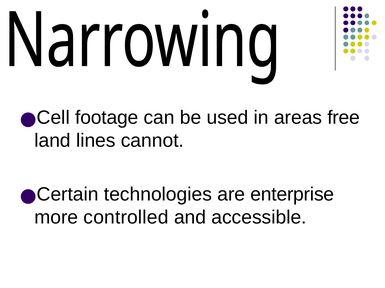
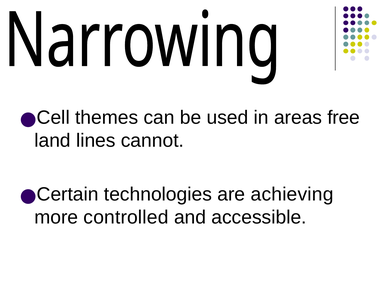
footage: footage -> themes
enterprise: enterprise -> achieving
